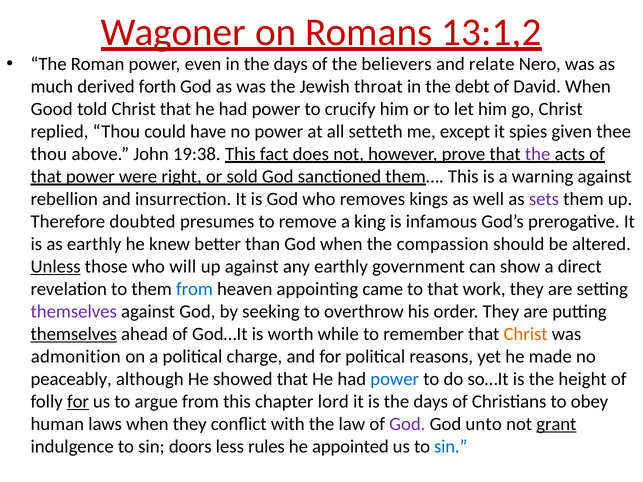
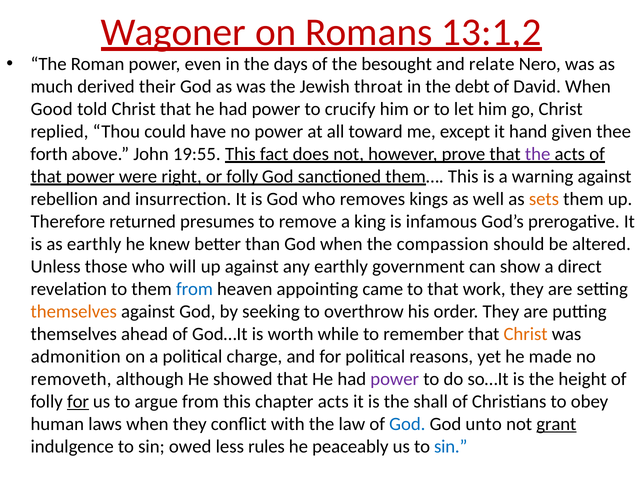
believers: believers -> besought
forth: forth -> their
setteth: setteth -> toward
spies: spies -> hand
thou at (49, 154): thou -> forth
19:38: 19:38 -> 19:55
or sold: sold -> folly
sets colour: purple -> orange
doubted: doubted -> returned
Unless underline: present -> none
themselves at (74, 312) colour: purple -> orange
themselves at (74, 334) underline: present -> none
peaceably: peaceably -> removeth
power at (395, 379) colour: blue -> purple
chapter lord: lord -> acts
is the days: days -> shall
God at (407, 424) colour: purple -> blue
doors: doors -> owed
appointed: appointed -> peaceably
